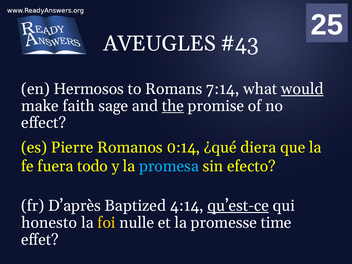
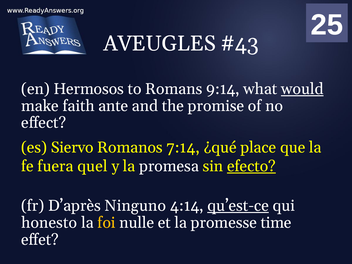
7:14: 7:14 -> 9:14
sage: sage -> ante
the underline: present -> none
Pierre: Pierre -> Siervo
0:14: 0:14 -> 7:14
diera: diera -> place
todo: todo -> quel
promesa colour: light blue -> white
efecto underline: none -> present
Baptized: Baptized -> Ninguno
